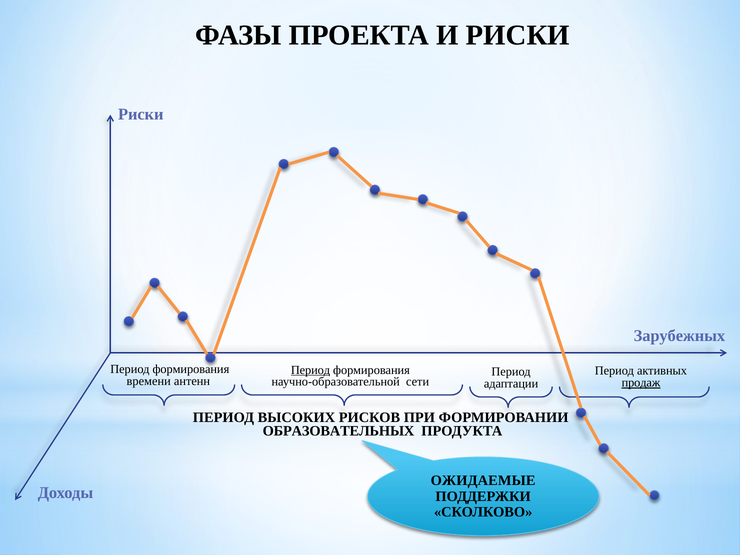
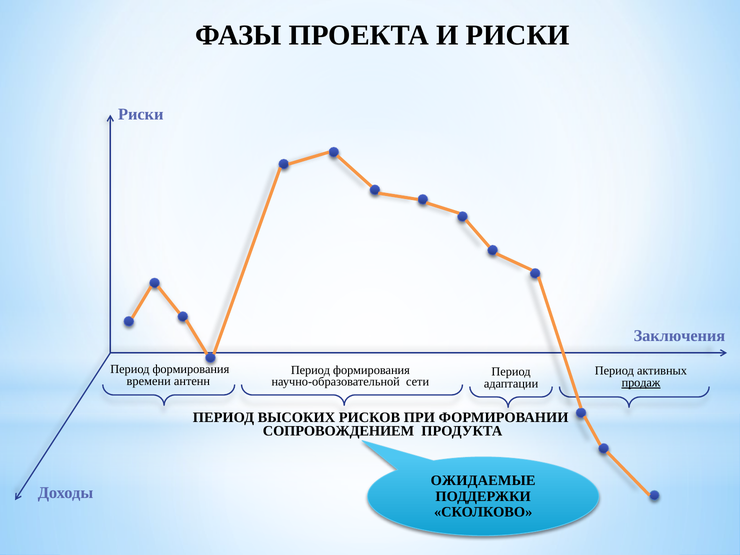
Зарубежных: Зарубежных -> Заключения
Период at (310, 370) underline: present -> none
ОБРАЗОВАТЕЛЬНЫХ: ОБРАЗОВАТЕЛЬНЫХ -> СОПРОВОЖДЕНИЕМ
